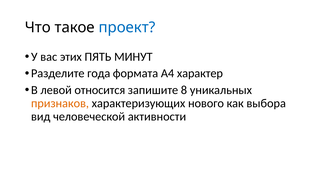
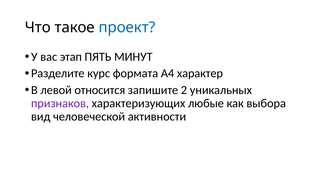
этих: этих -> этап
года: года -> курс
8: 8 -> 2
признаков colour: orange -> purple
нового: нового -> любые
